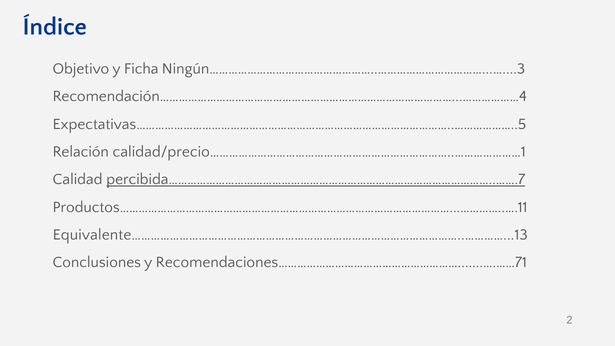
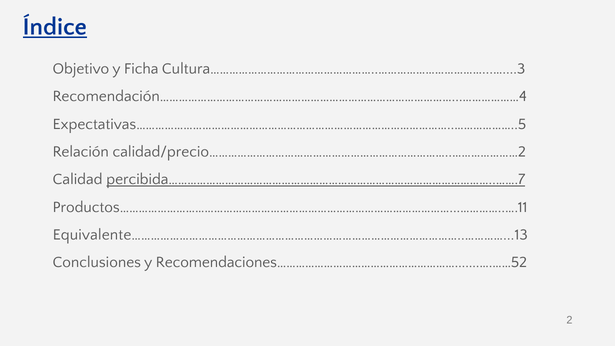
Índice underline: none -> present
Ningún……………………………………………..……………………………...…....3: Ningún……………………………………………..……………………………...…....3 -> Cultura……………………………………………..……………………………...…....3
calidad/precio…………………………………………………………………..…………………1: calidad/precio…………………………………………………………………..…………………1 -> calidad/precio…………………………………………………………………..…………………2
Recomendaciones………………………………………………….......….……71: Recomendaciones………………………………………………….......….……71 -> Recomendaciones………………………………………………….......….……52
